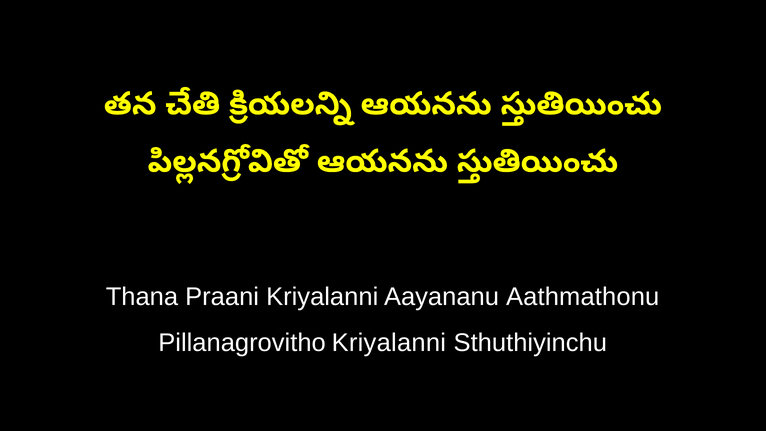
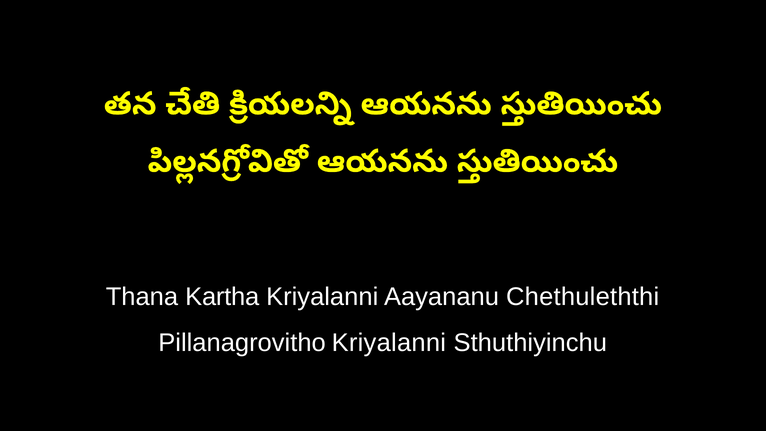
Praani: Praani -> Kartha
Aathmathonu: Aathmathonu -> Chethuleththi
